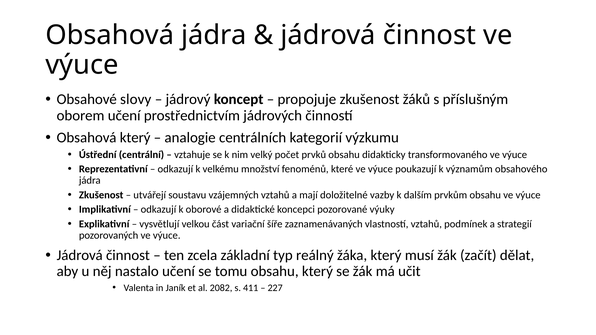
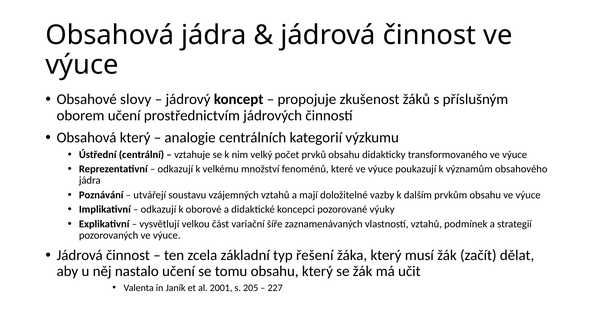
Zkušenost at (101, 195): Zkušenost -> Poznávání
reálný: reálný -> řešení
2082: 2082 -> 2001
411: 411 -> 205
